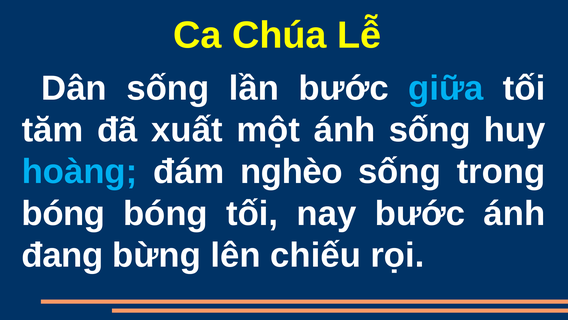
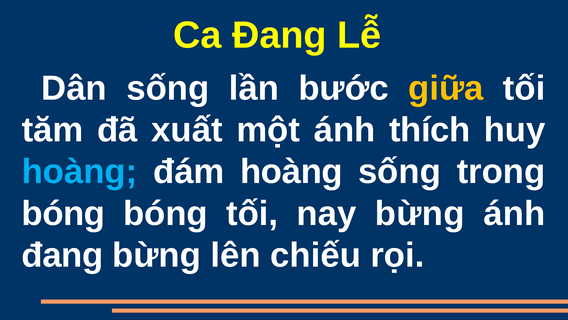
Ca Chúa: Chúa -> Đang
giữa colour: light blue -> yellow
ánh sống: sống -> thích
đám nghèo: nghèo -> hoàng
nay bước: bước -> bừng
